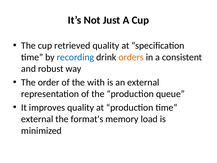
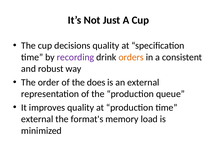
retrieved: retrieved -> decisions
recording colour: blue -> purple
with: with -> does
